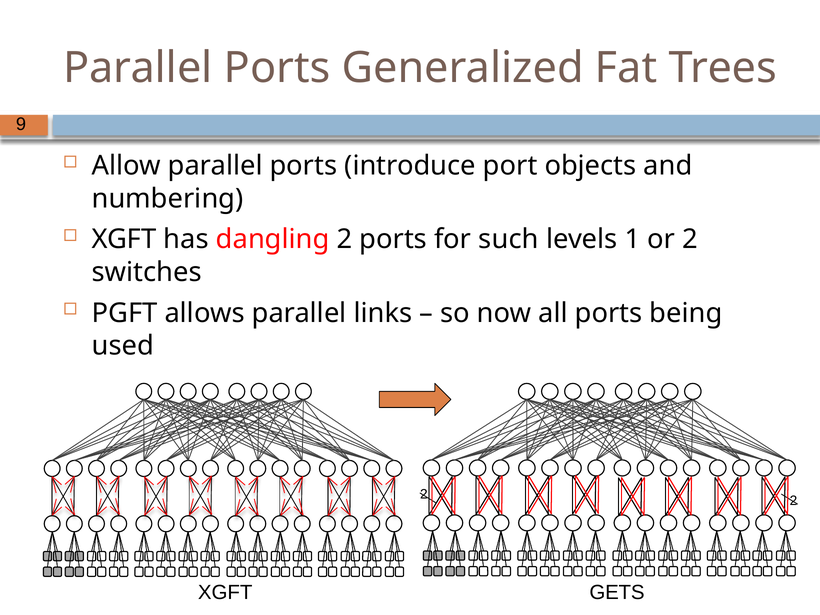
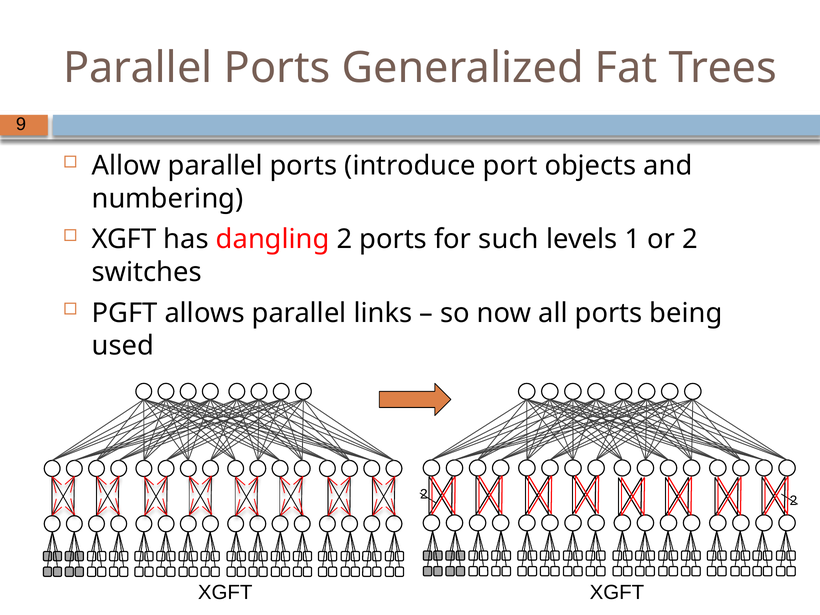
XGFT GETS: GETS -> XGFT
